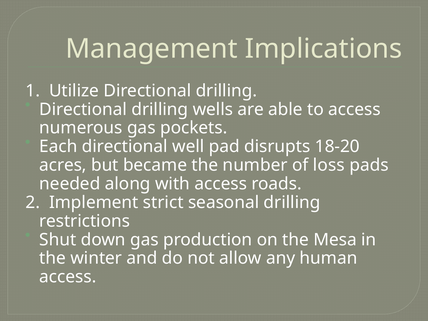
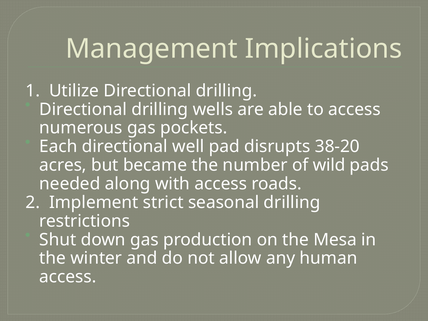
18-20: 18-20 -> 38-20
loss: loss -> wild
